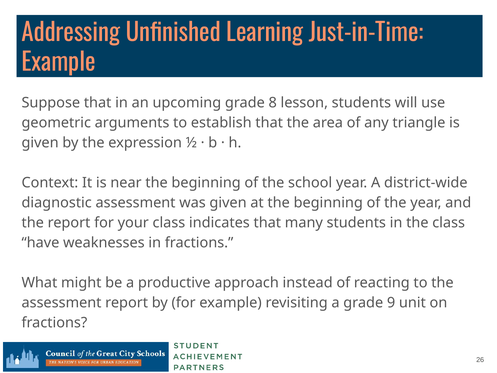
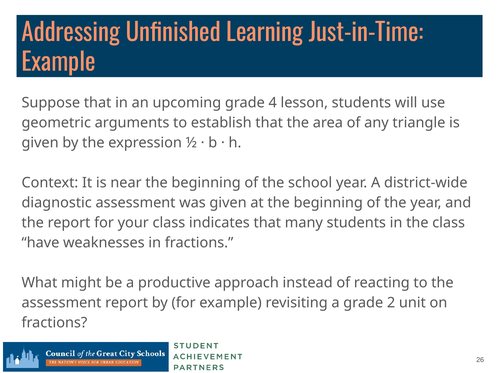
8: 8 -> 4
9: 9 -> 2
